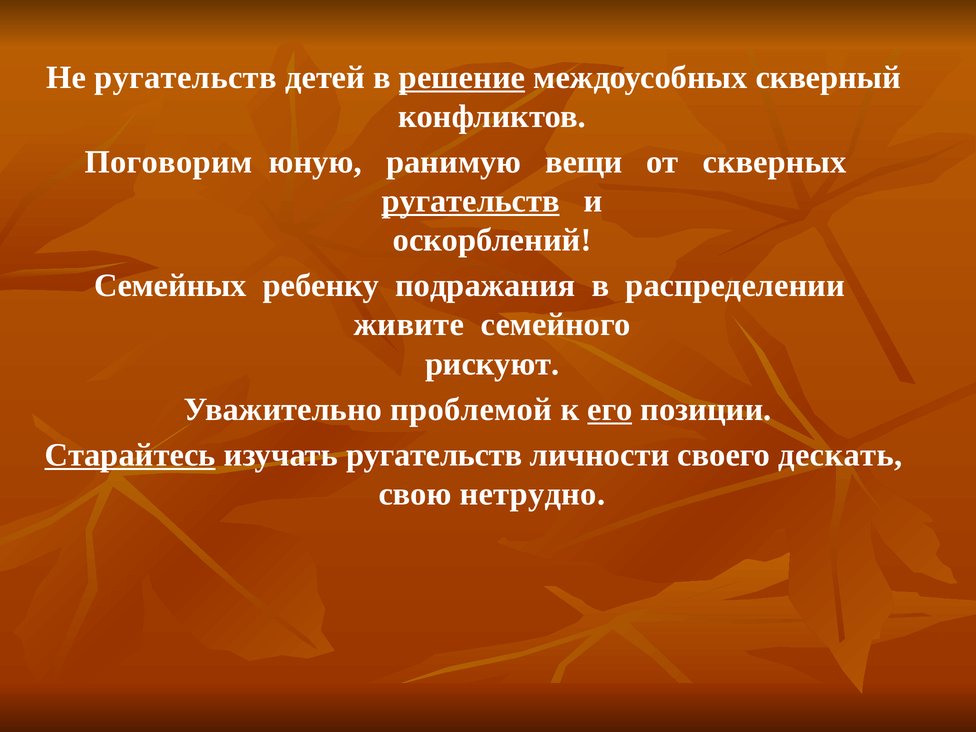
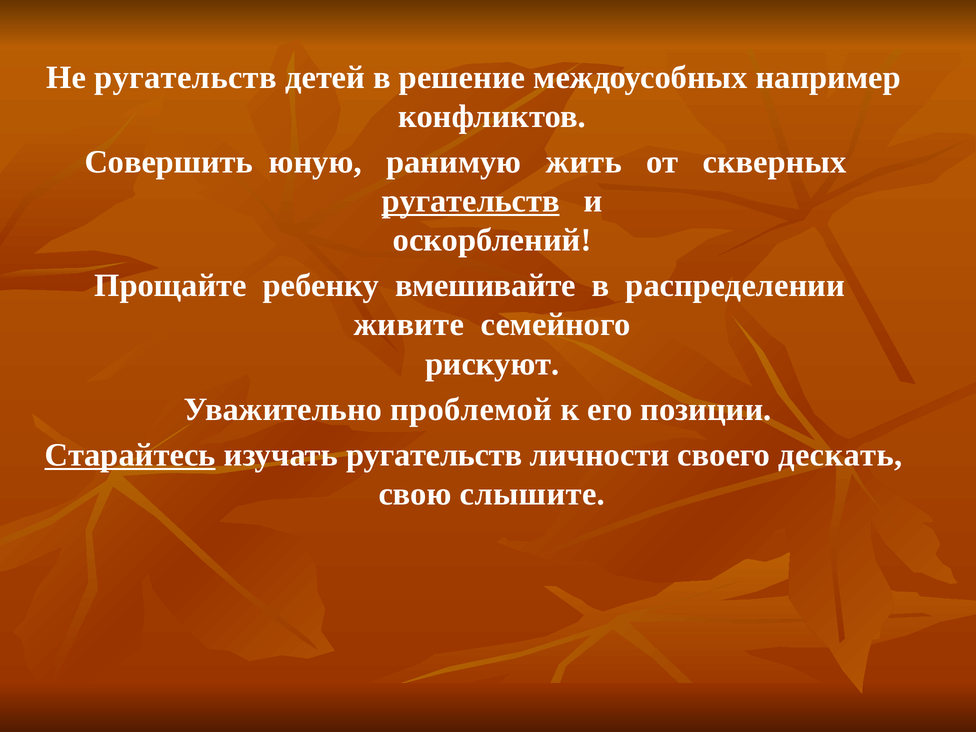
решение underline: present -> none
скверный: скверный -> например
Поговорим: Поговорим -> Совершить
вещи: вещи -> жить
Семейных: Семейных -> Прощайте
подражания: подражания -> вмешивайте
его underline: present -> none
нетрудно: нетрудно -> слышите
